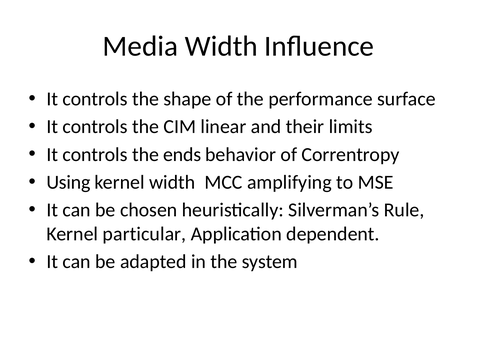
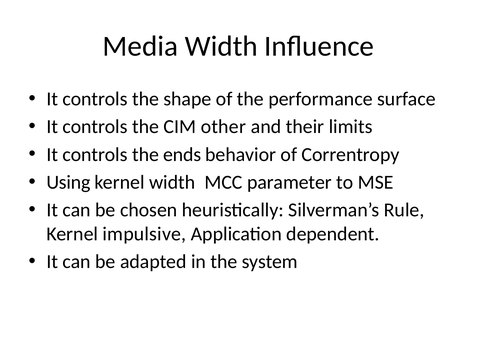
linear: linear -> other
amplifying: amplifying -> parameter
particular: particular -> impulsive
